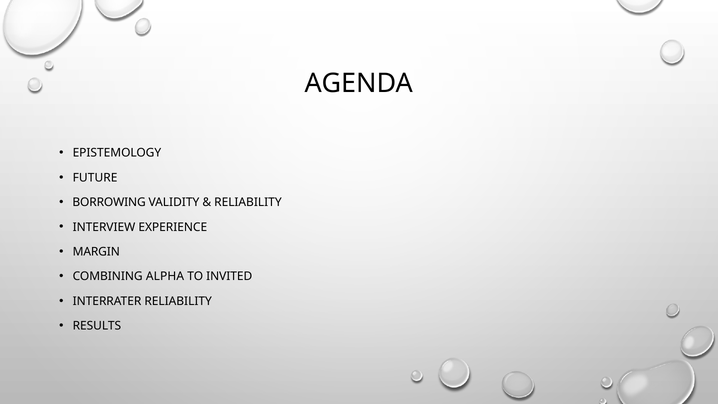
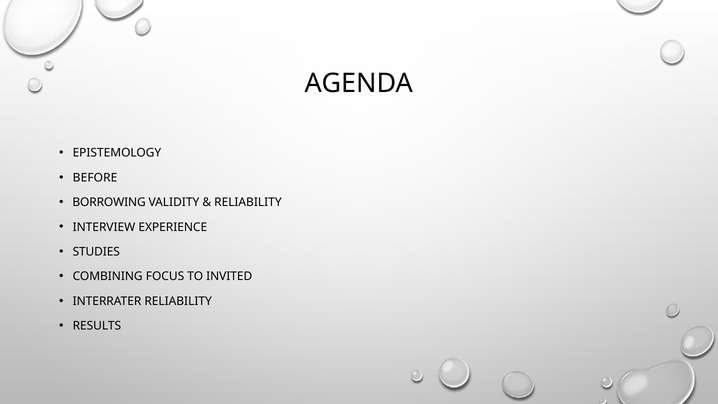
FUTURE: FUTURE -> BEFORE
MARGIN: MARGIN -> STUDIES
ALPHA: ALPHA -> FOCUS
